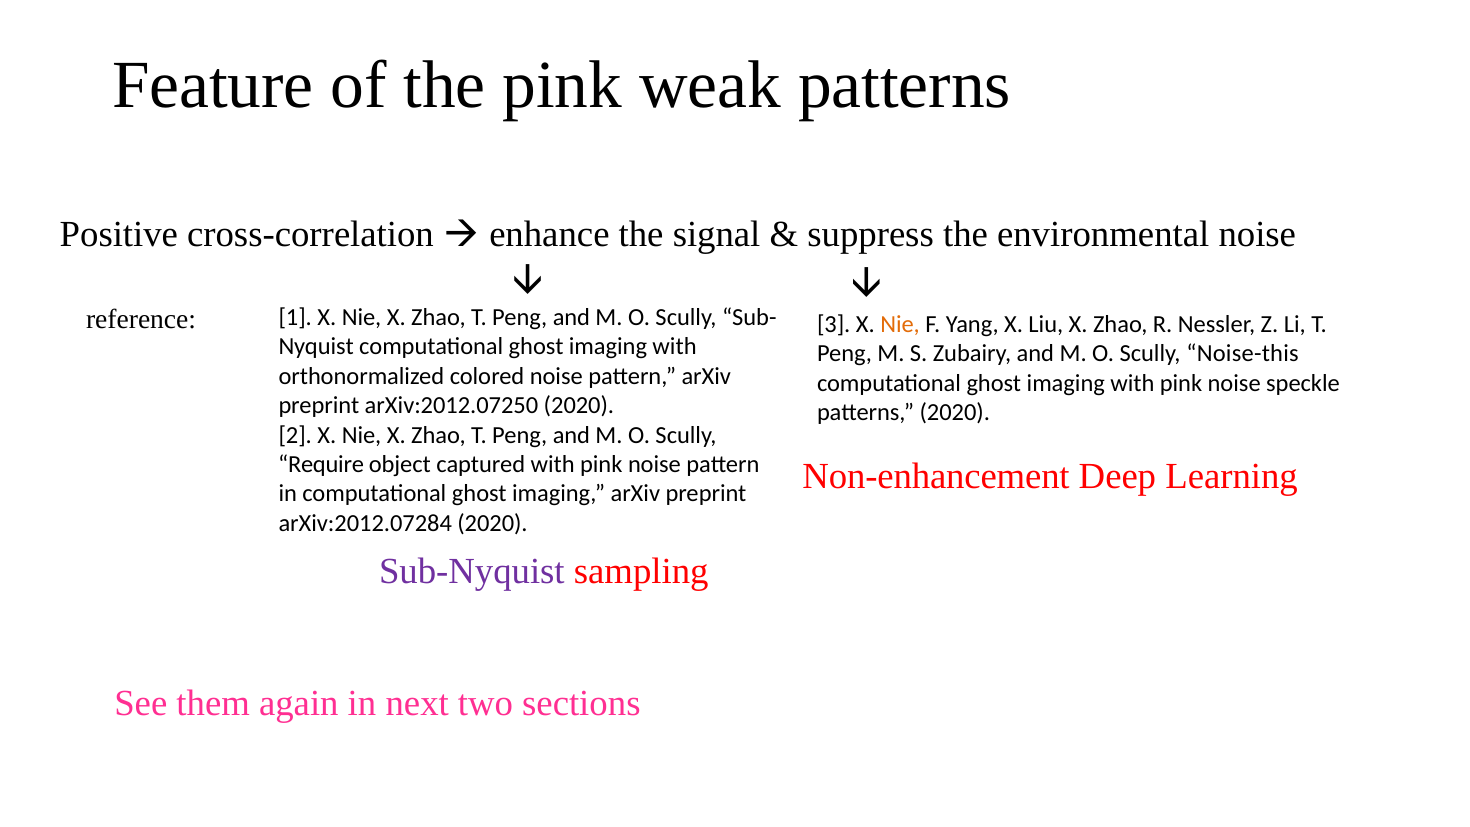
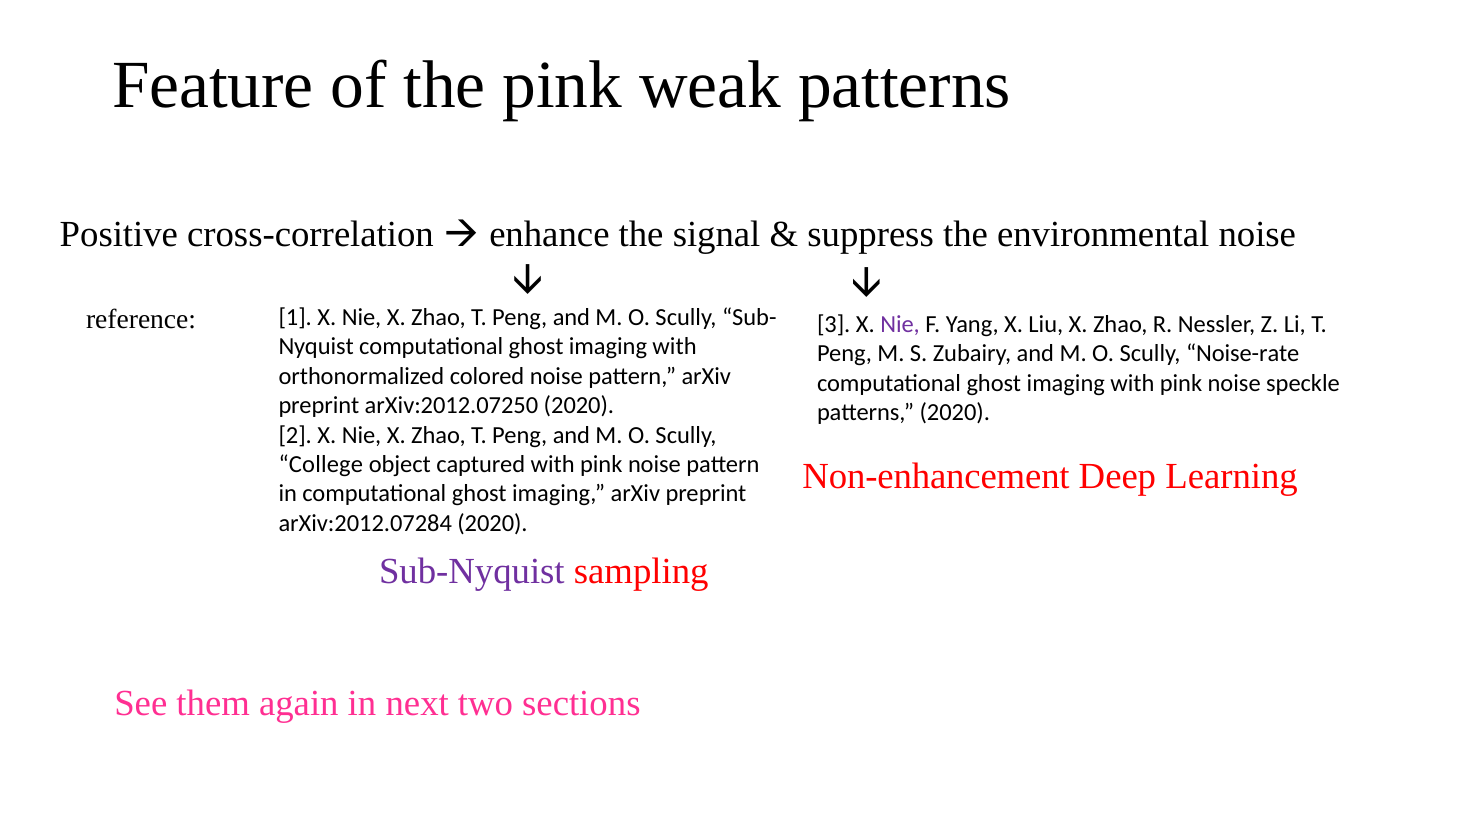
Nie at (900, 324) colour: orange -> purple
Noise-this: Noise-this -> Noise-rate
Require: Require -> College
